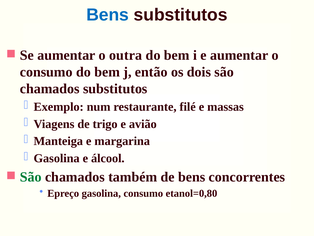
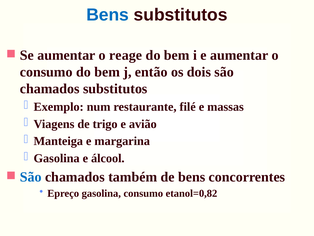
outra: outra -> reage
São at (31, 177) colour: green -> blue
etanol=0,80: etanol=0,80 -> etanol=0,82
